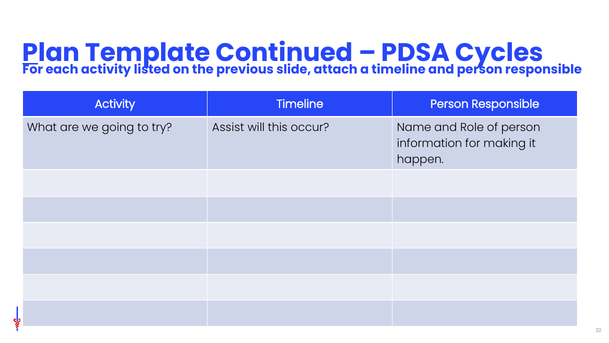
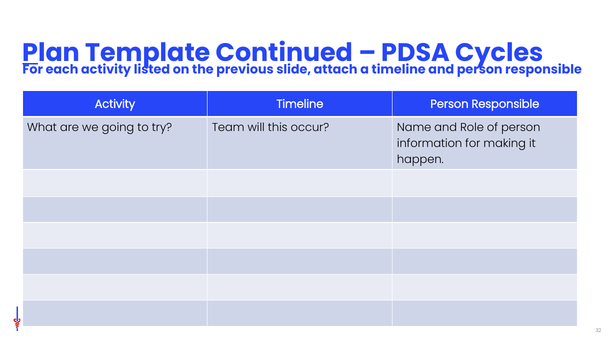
Assist: Assist -> Team
